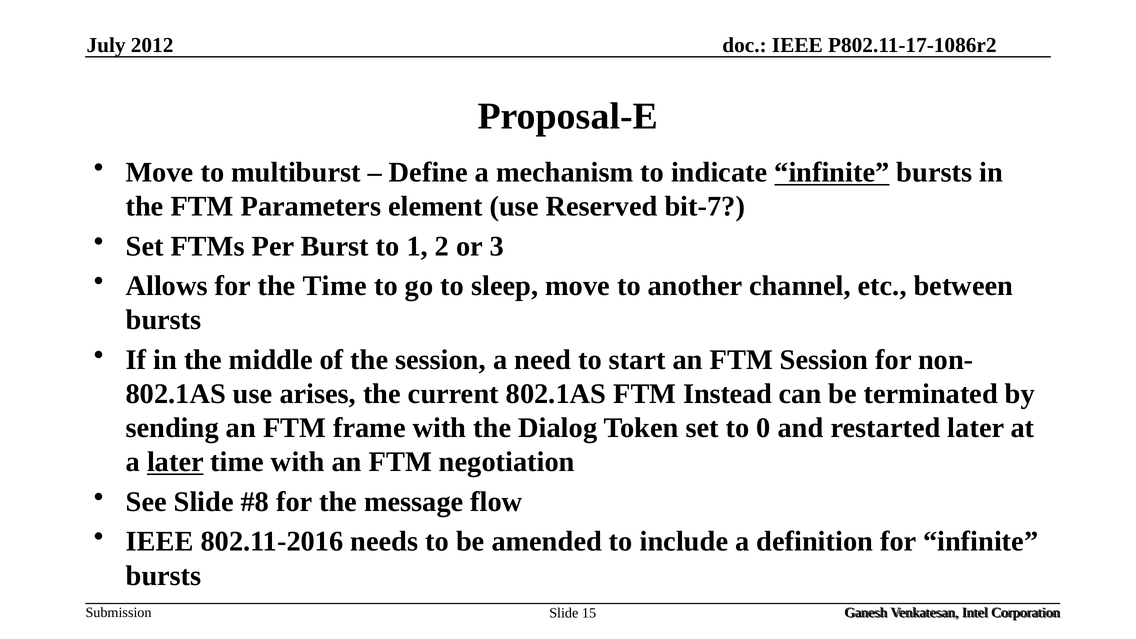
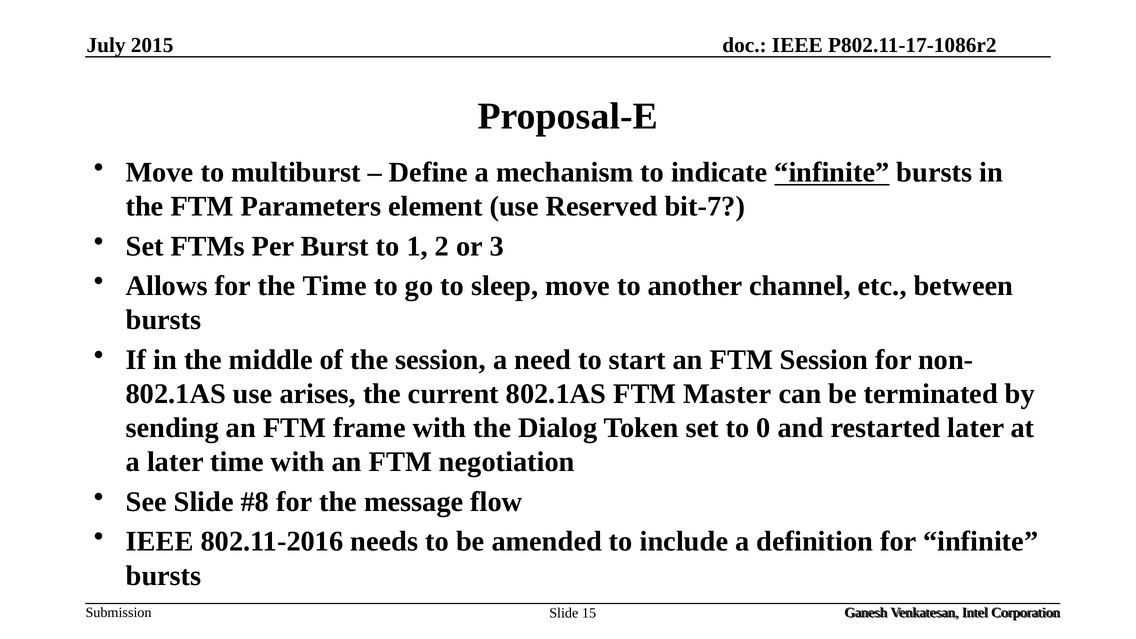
2012: 2012 -> 2015
Instead: Instead -> Master
later at (175, 462) underline: present -> none
